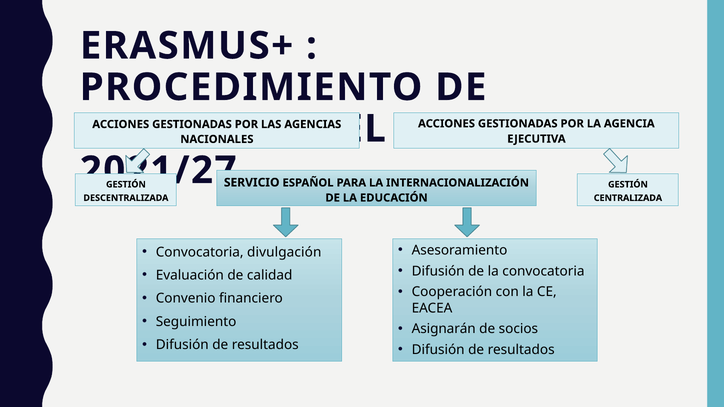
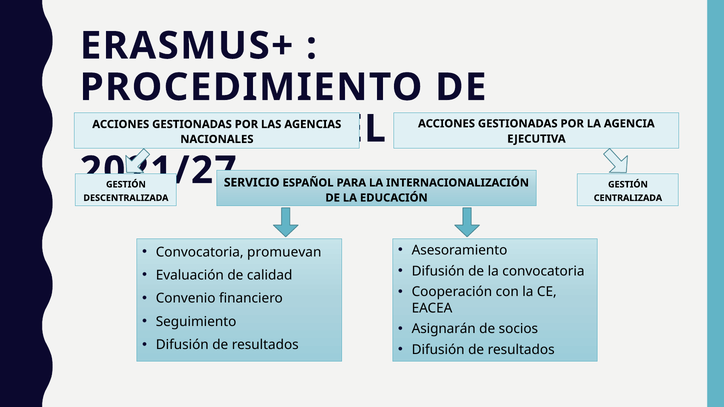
divulgación: divulgación -> promuevan
